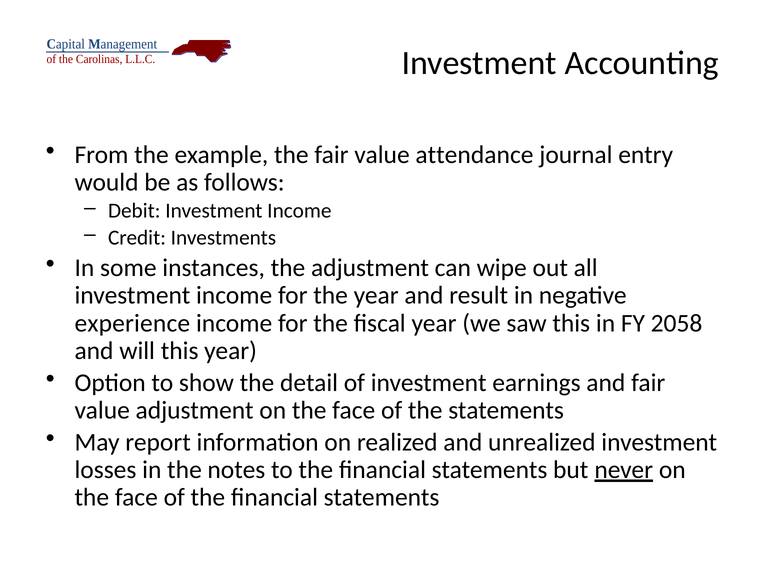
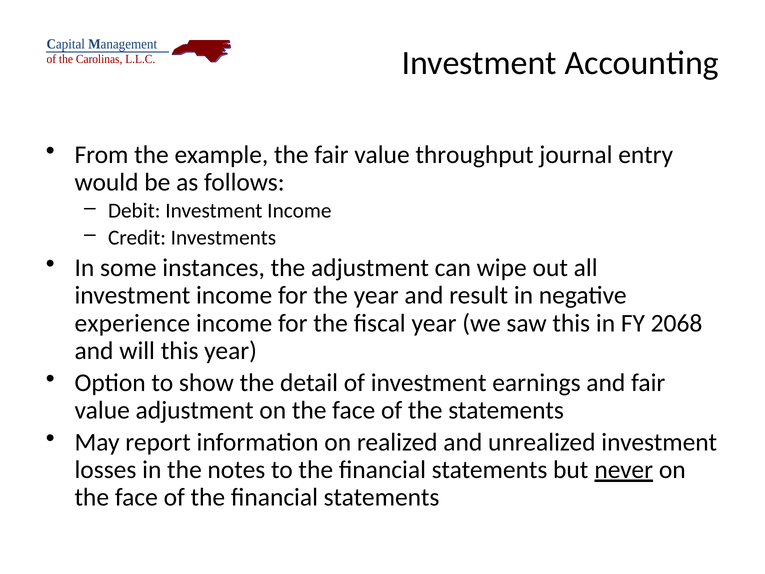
attendance: attendance -> throughput
2058: 2058 -> 2068
